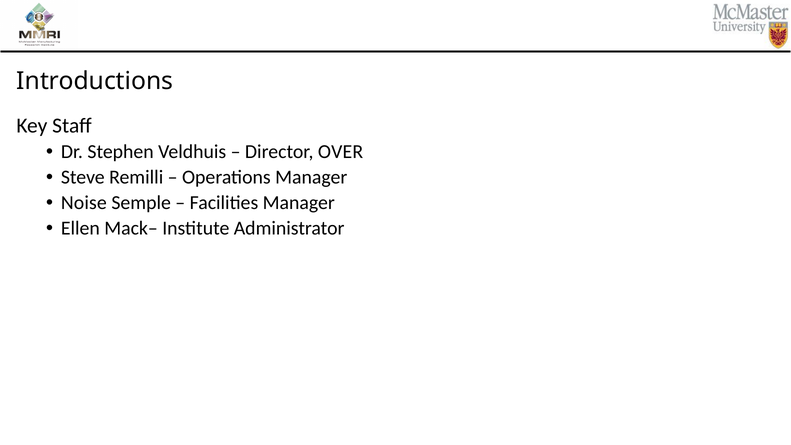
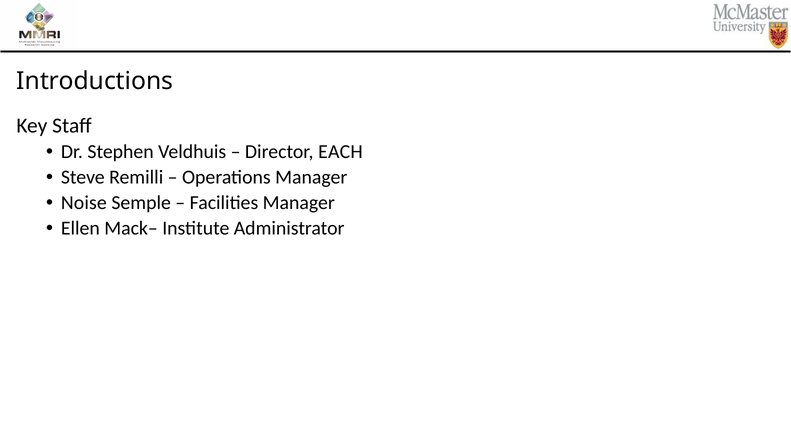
OVER: OVER -> EACH
